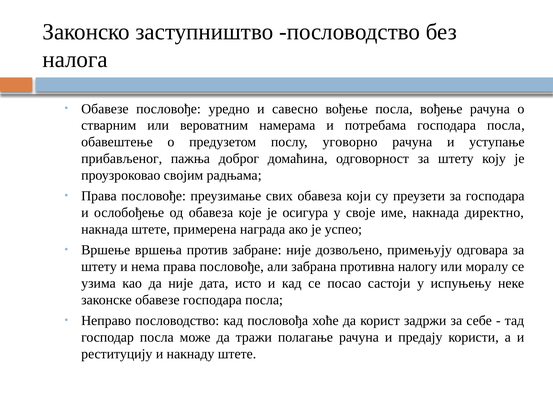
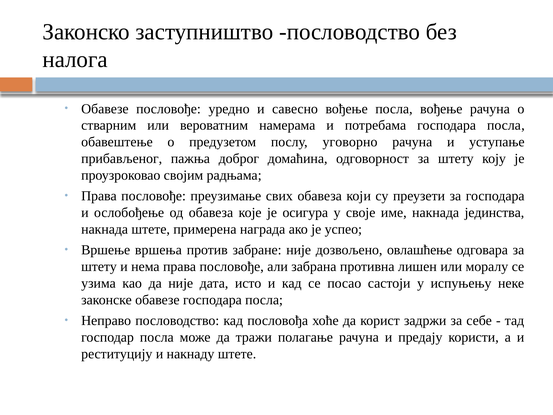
директно: директно -> јединства
примењују: примењују -> овлашћење
налогу: налогу -> лишен
